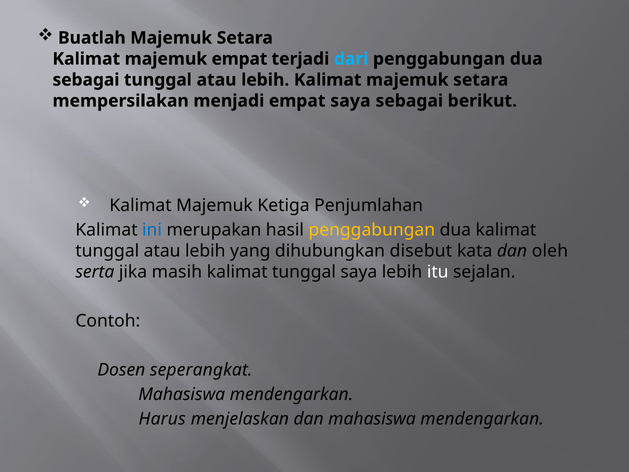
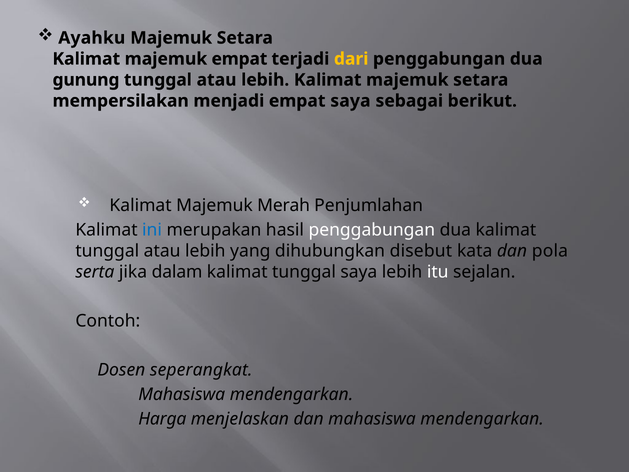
Buatlah: Buatlah -> Ayahku
dari colour: light blue -> yellow
sebagai at (86, 80): sebagai -> gunung
Ketiga: Ketiga -> Merah
penggabungan at (372, 230) colour: yellow -> white
oleh: oleh -> pola
masih: masih -> dalam
Harus: Harus -> Harga
